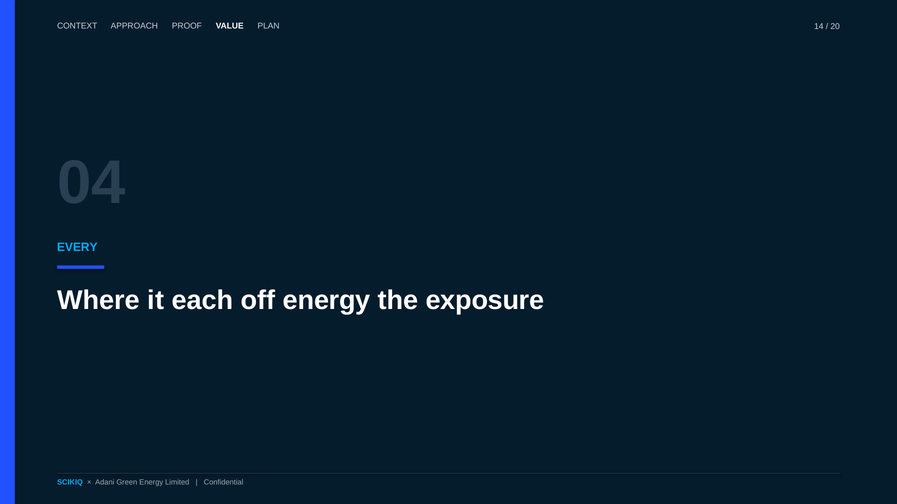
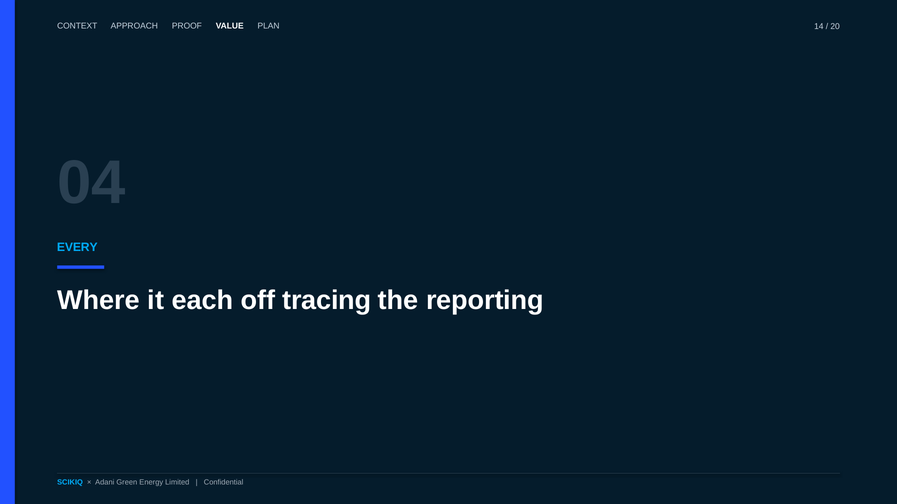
off energy: energy -> tracing
exposure: exposure -> reporting
